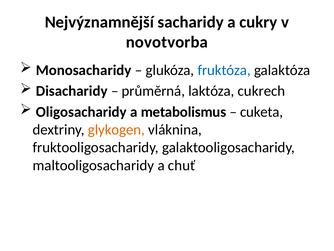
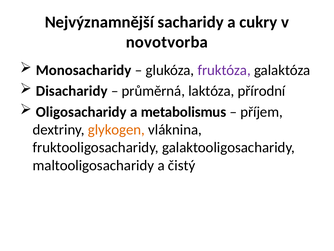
fruktóza colour: blue -> purple
cukrech: cukrech -> přírodní
cuketa: cuketa -> příjem
chuť: chuť -> čistý
